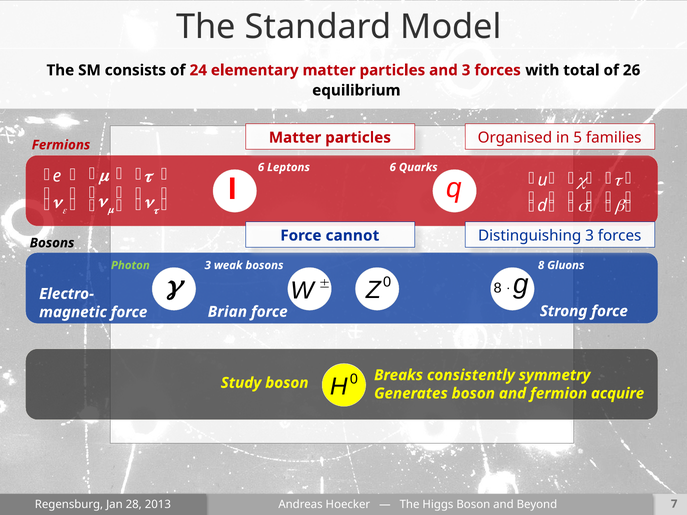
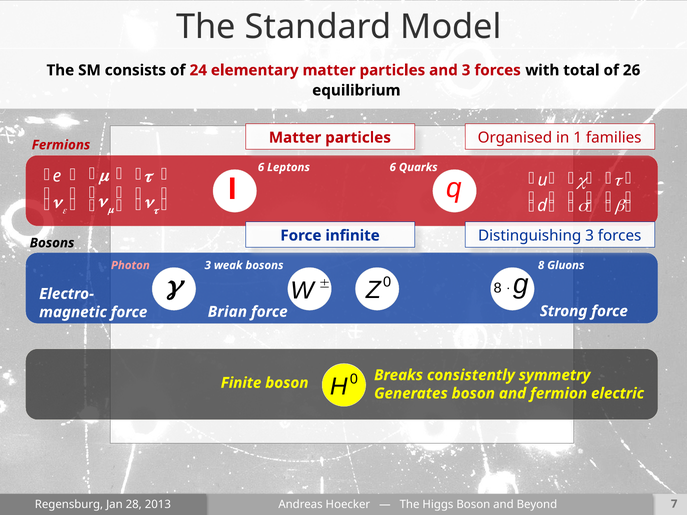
5: 5 -> 1
cannot: cannot -> infinite
Photon colour: light green -> pink
Study: Study -> Finite
acquire: acquire -> electric
